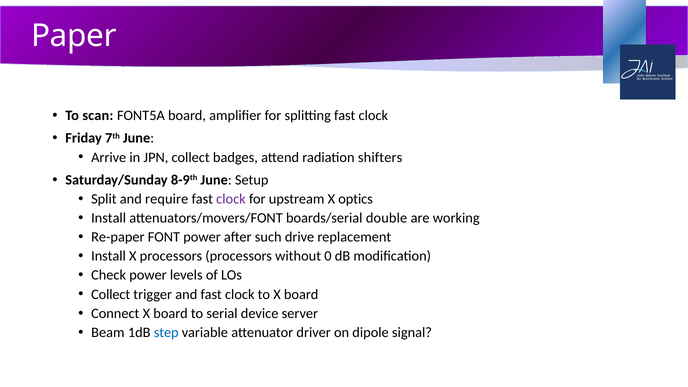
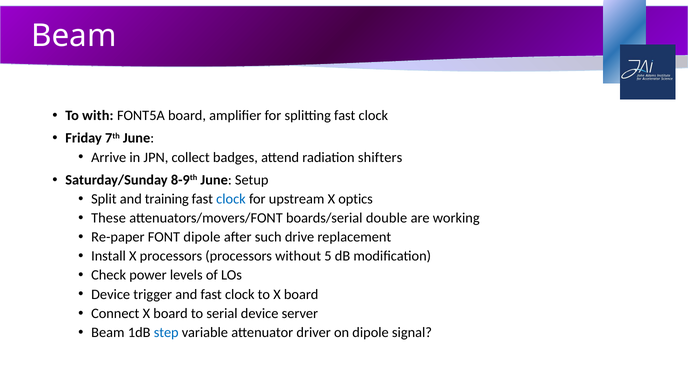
Paper at (74, 36): Paper -> Beam
scan: scan -> with
require: require -> training
clock at (231, 199) colour: purple -> blue
Install at (109, 218): Install -> These
FONT power: power -> dipole
0: 0 -> 5
Collect at (111, 294): Collect -> Device
